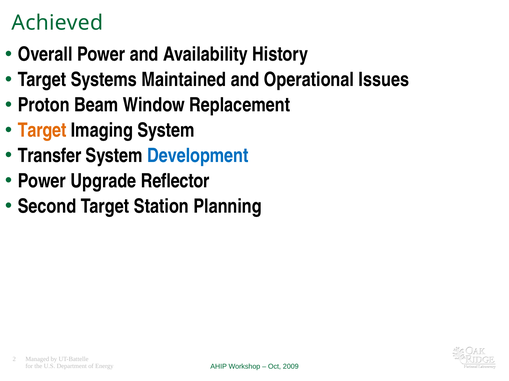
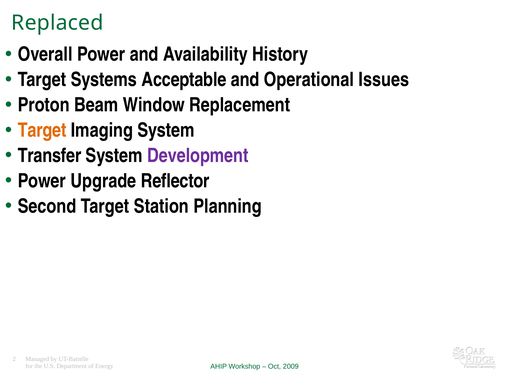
Achieved: Achieved -> Replaced
Maintained: Maintained -> Acceptable
Development colour: blue -> purple
